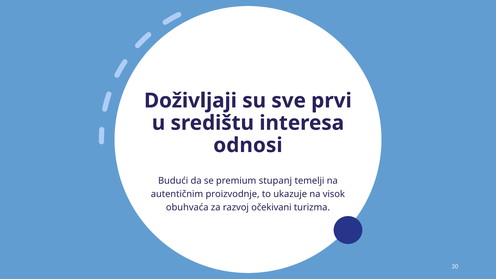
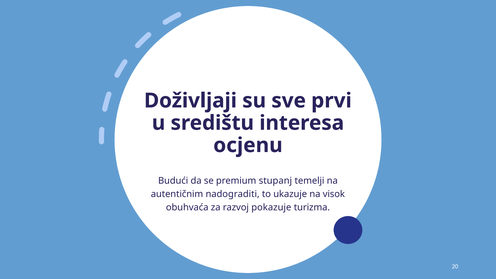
odnosi: odnosi -> ocjenu
proizvodnje: proizvodnje -> nadograditi
očekivani: očekivani -> pokazuje
